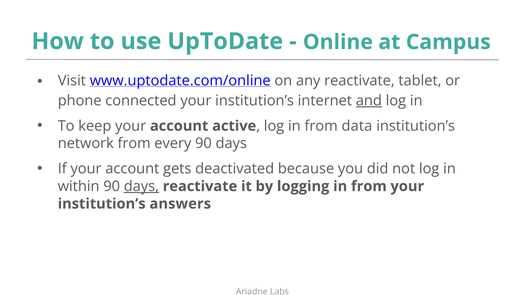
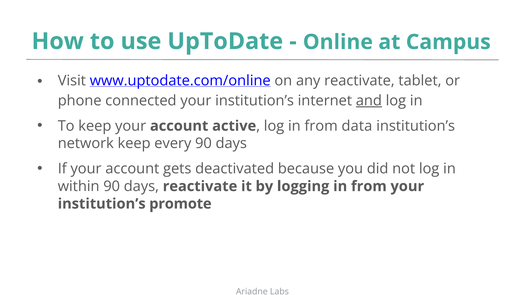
network from: from -> keep
days at (141, 186) underline: present -> none
answers: answers -> promote
